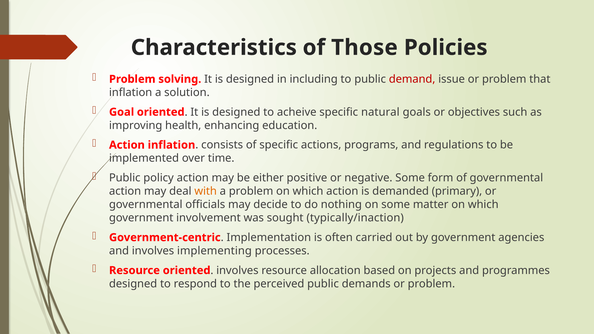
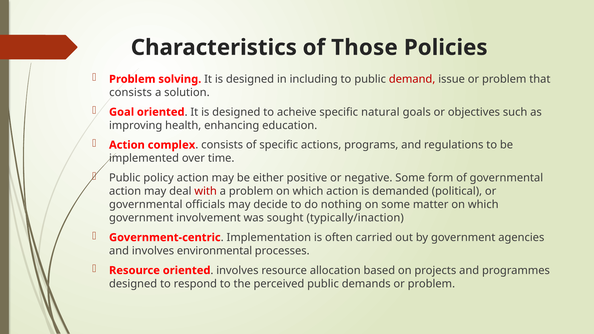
inflation at (131, 93): inflation -> consists
Action inflation: inflation -> complex
with colour: orange -> red
primary: primary -> political
implementing: implementing -> environmental
